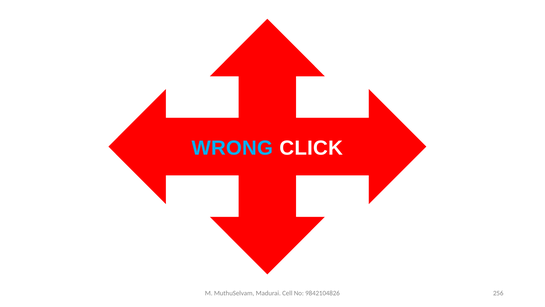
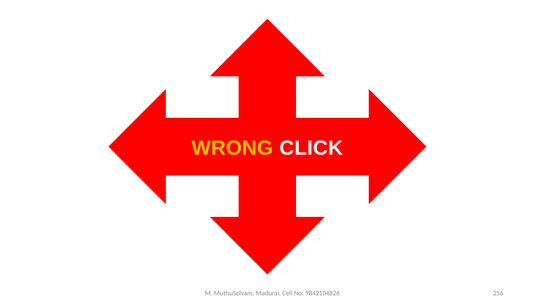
WRONG colour: light blue -> yellow
